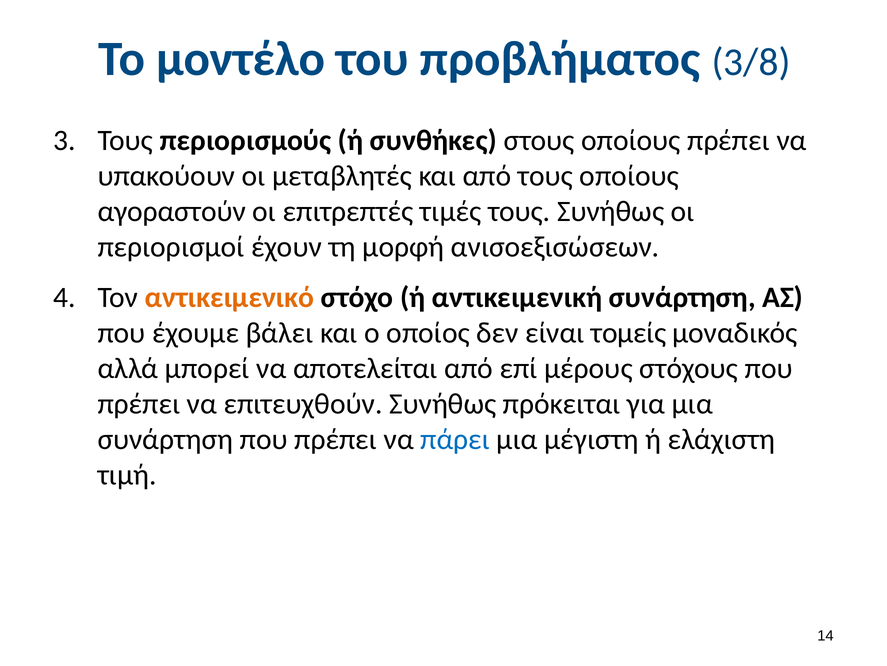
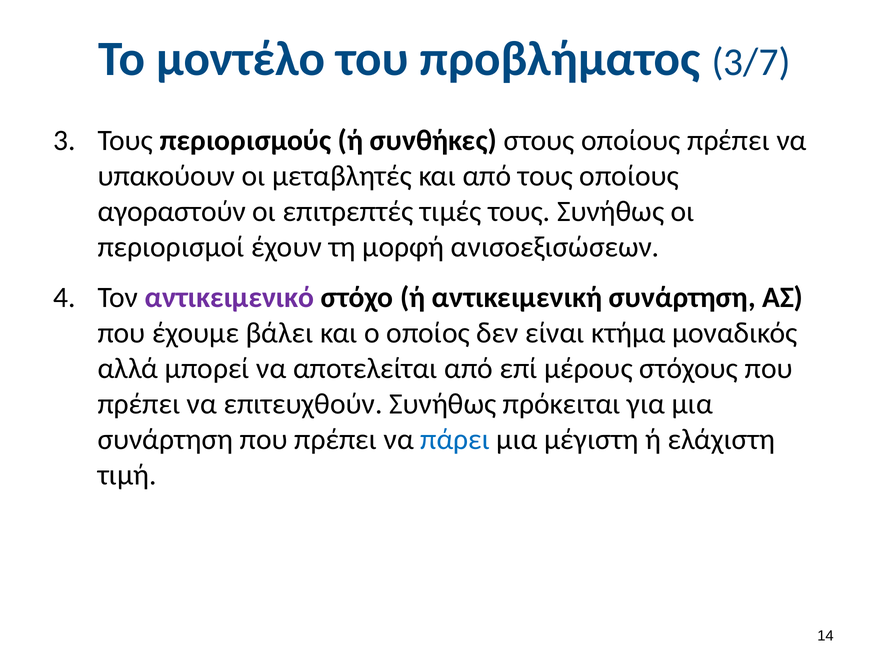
3/8: 3/8 -> 3/7
αντικειμενικό colour: orange -> purple
τομείς: τομείς -> κτήμα
